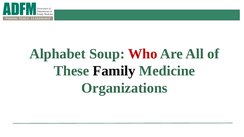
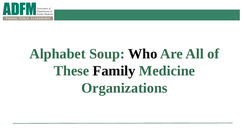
Who colour: red -> black
